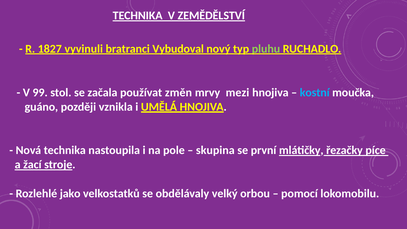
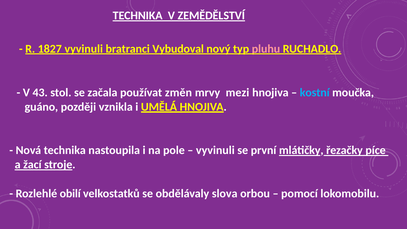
pluhu colour: light green -> pink
99: 99 -> 43
skupina at (215, 150): skupina -> vyvinuli
jako: jako -> obilí
velký: velký -> slova
